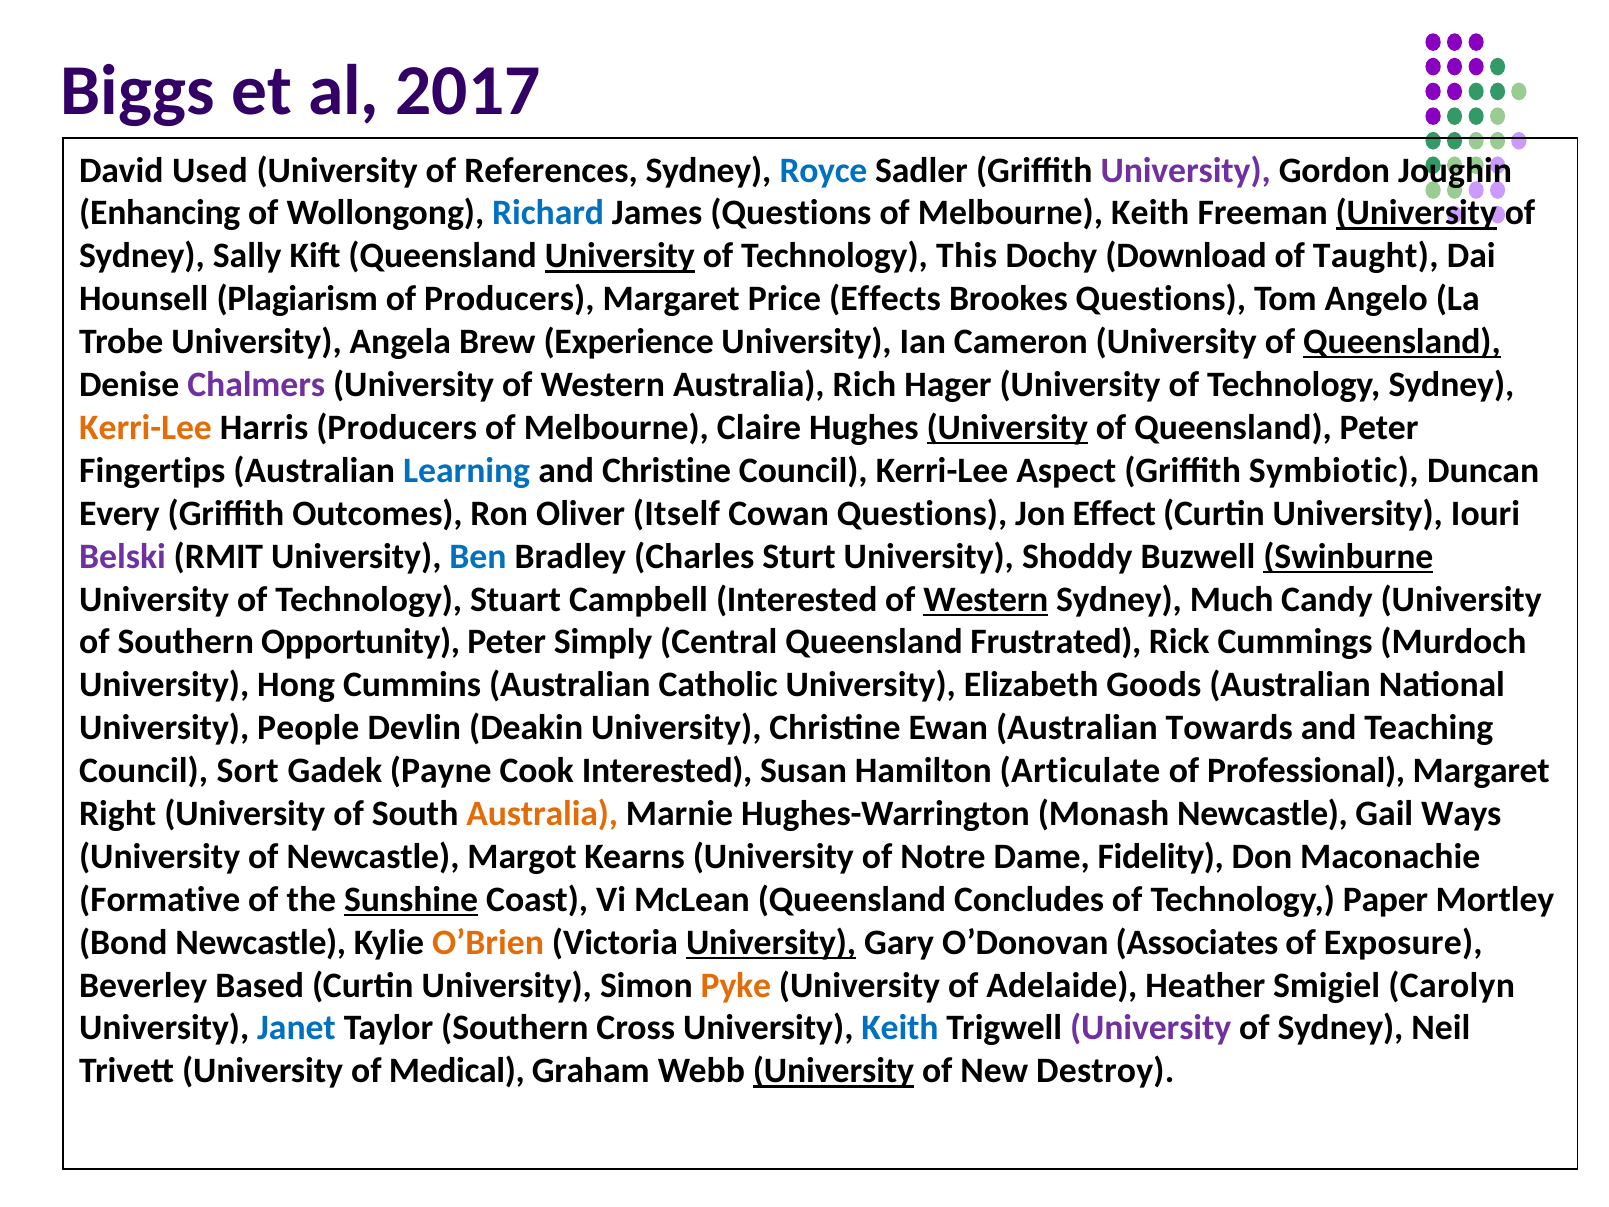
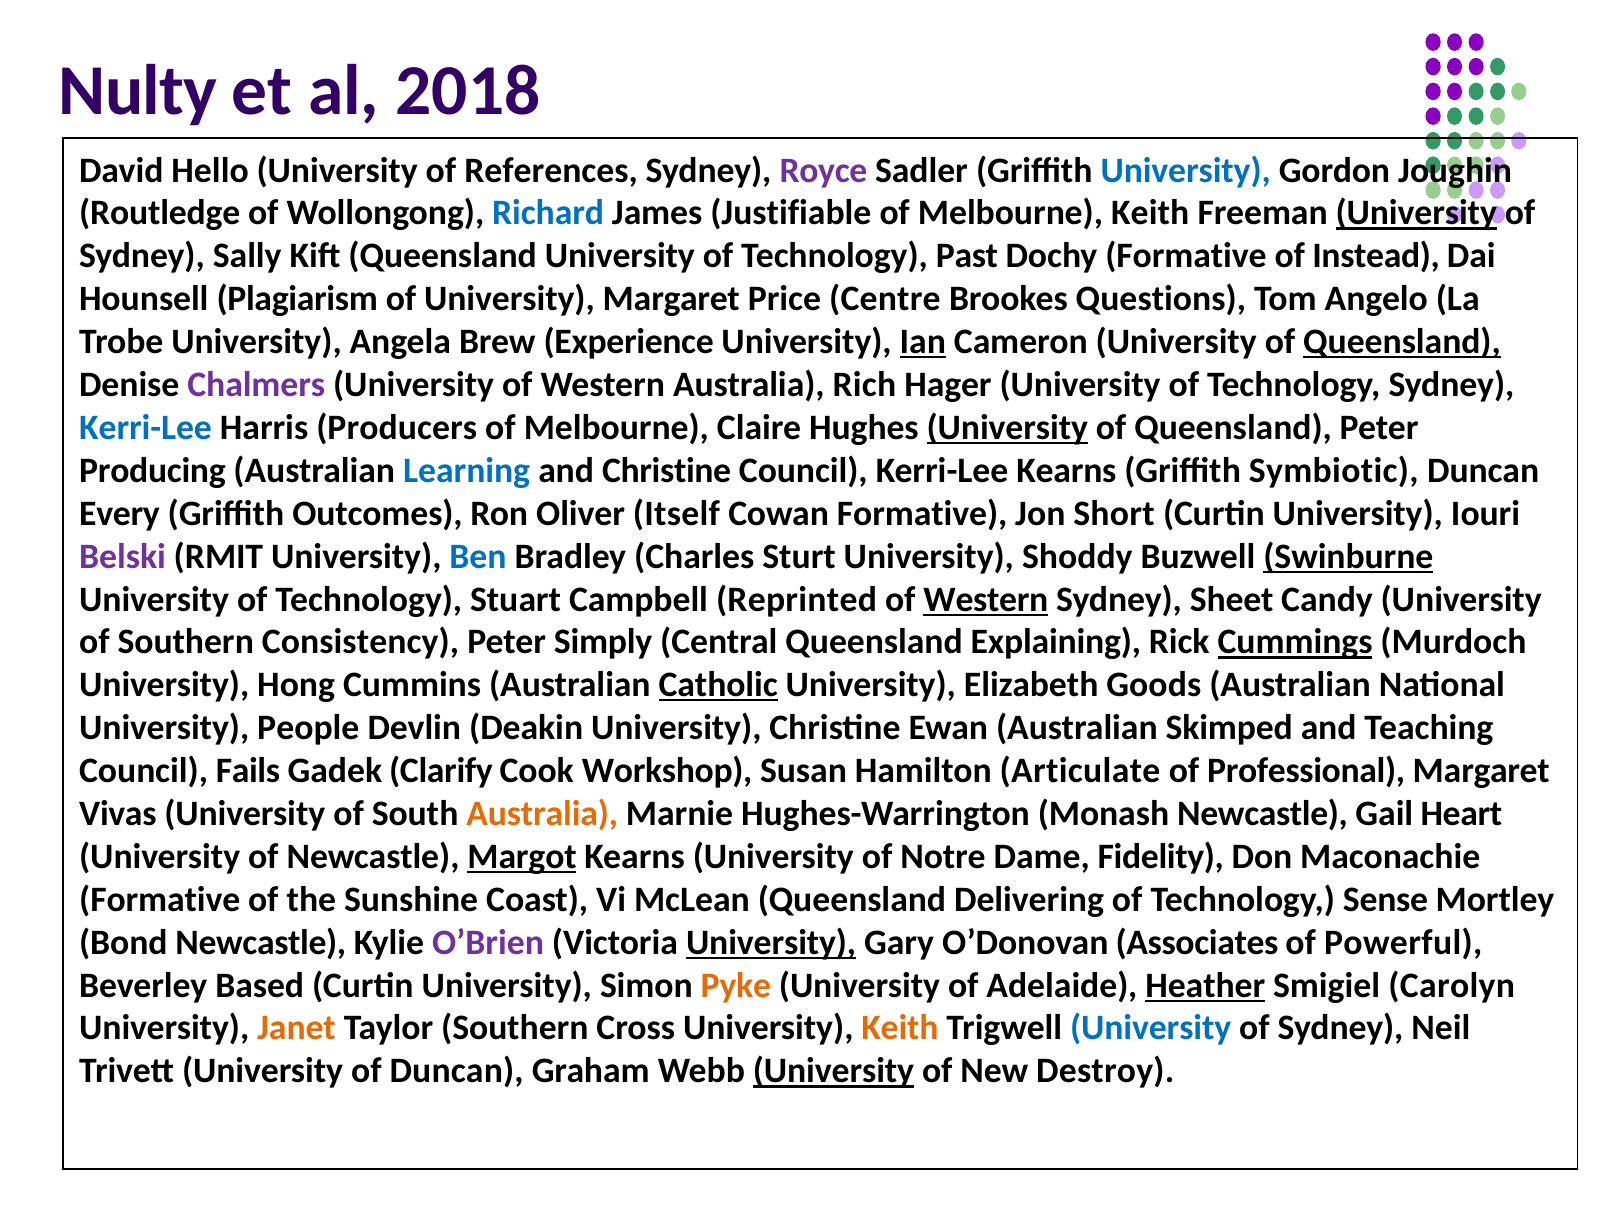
Biggs: Biggs -> Nulty
2017: 2017 -> 2018
Used: Used -> Hello
Royce colour: blue -> purple
University at (1186, 170) colour: purple -> blue
Enhancing: Enhancing -> Routledge
James Questions: Questions -> Justifiable
University at (620, 256) underline: present -> none
This: This -> Past
Dochy Download: Download -> Formative
Taught: Taught -> Instead
of Producers: Producers -> University
Effects: Effects -> Centre
Ian underline: none -> present
Kerri-Lee at (146, 428) colour: orange -> blue
Fingertips: Fingertips -> Producing
Kerri-Lee Aspect: Aspect -> Kearns
Cowan Questions: Questions -> Formative
Effect: Effect -> Short
Campbell Interested: Interested -> Reprinted
Much: Much -> Sheet
Opportunity: Opportunity -> Consistency
Frustrated: Frustrated -> Explaining
Cummings underline: none -> present
Catholic underline: none -> present
Towards: Towards -> Skimped
Sort: Sort -> Fails
Payne: Payne -> Clarify
Cook Interested: Interested -> Workshop
Right: Right -> Vivas
Ways: Ways -> Heart
Margot underline: none -> present
Sunshine underline: present -> none
Concludes: Concludes -> Delivering
Paper: Paper -> Sense
O’Brien colour: orange -> purple
Exposure: Exposure -> Powerful
Heather underline: none -> present
Janet colour: blue -> orange
Keith at (900, 1028) colour: blue -> orange
University at (1151, 1028) colour: purple -> blue
of Medical: Medical -> Duncan
